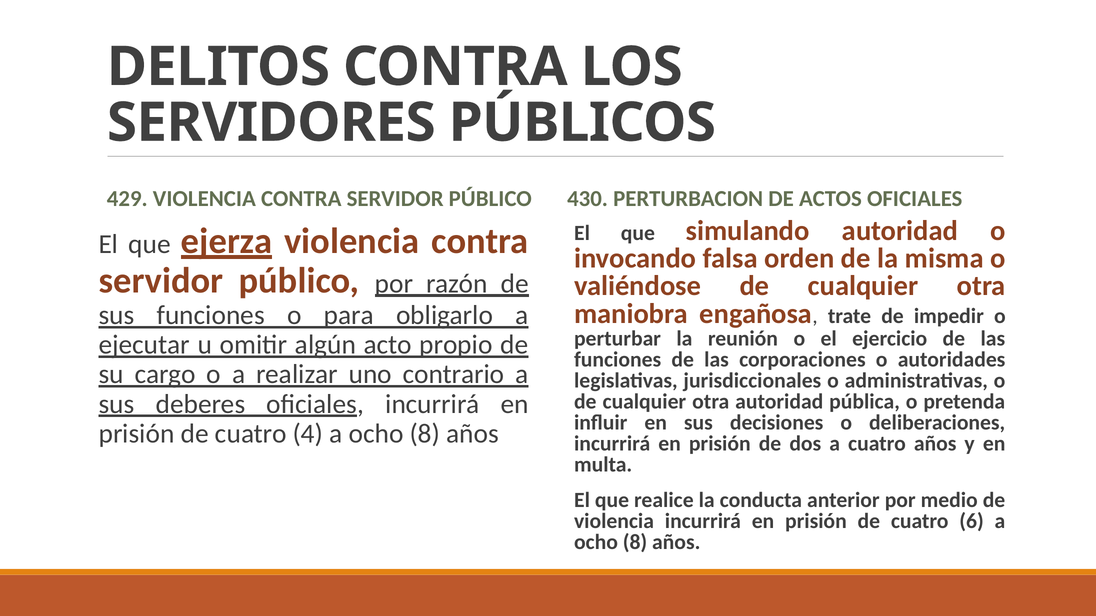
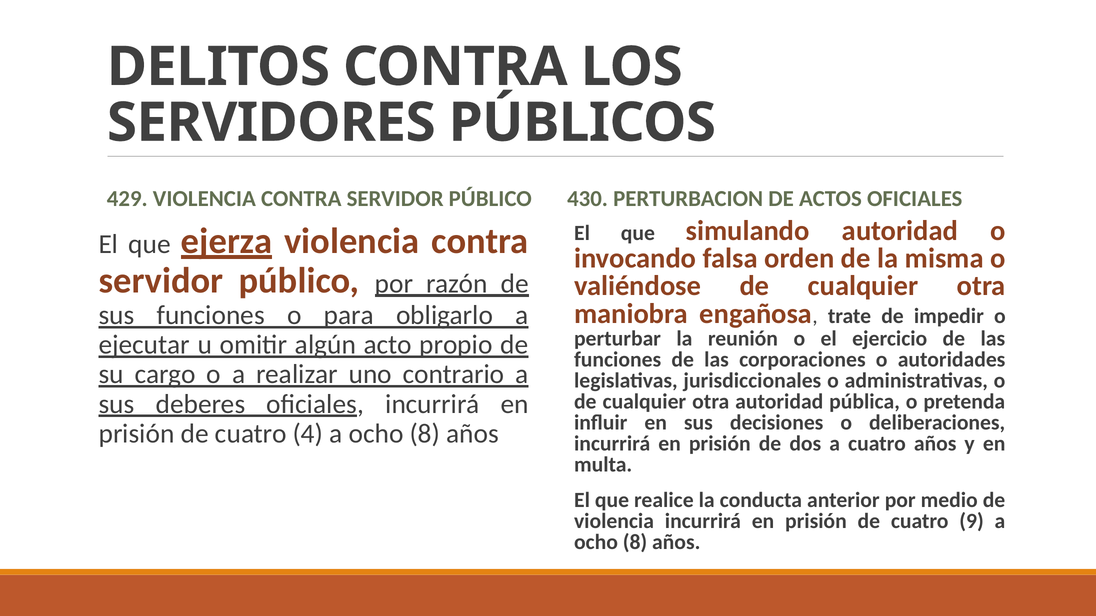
6: 6 -> 9
